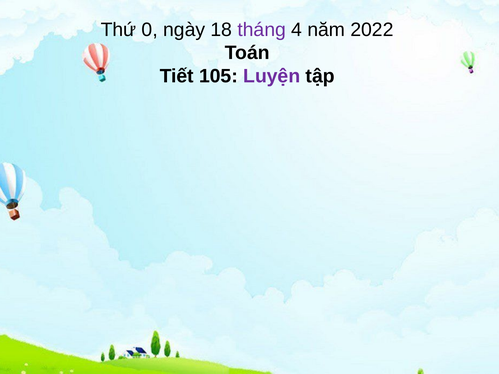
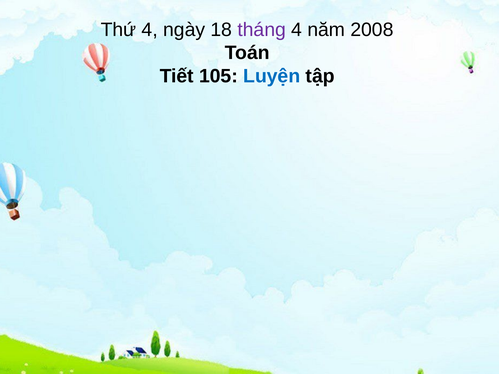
Thứ 0: 0 -> 4
2022: 2022 -> 2008
Luyện colour: purple -> blue
